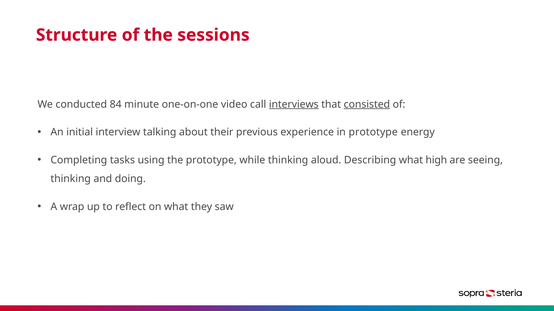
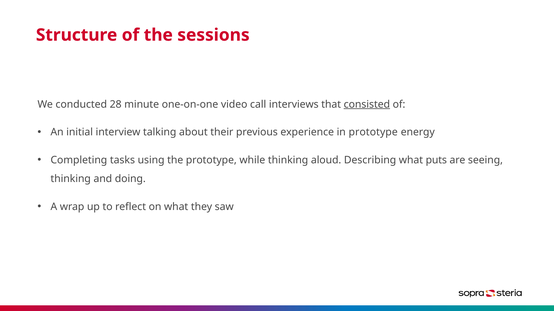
84: 84 -> 28
interviews underline: present -> none
high: high -> puts
